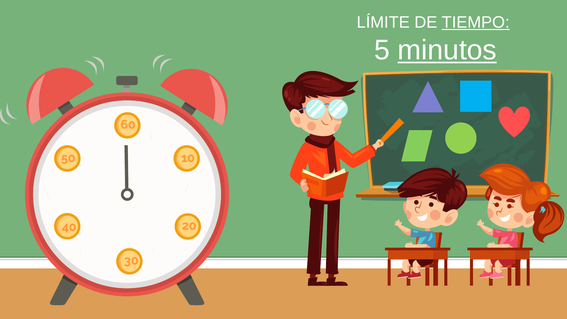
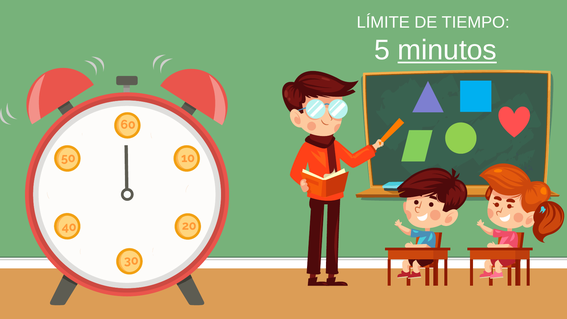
TIEMPO underline: present -> none
